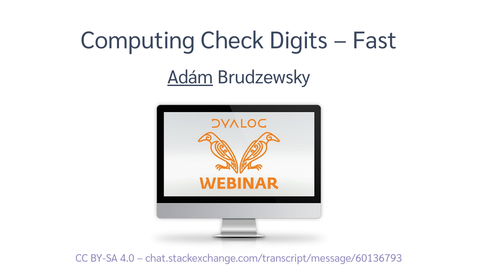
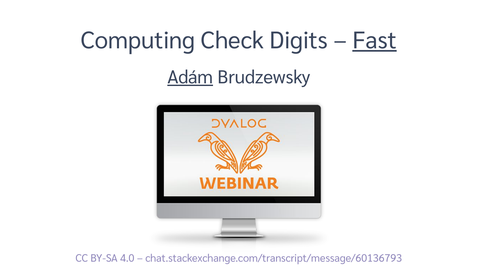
Fast underline: none -> present
